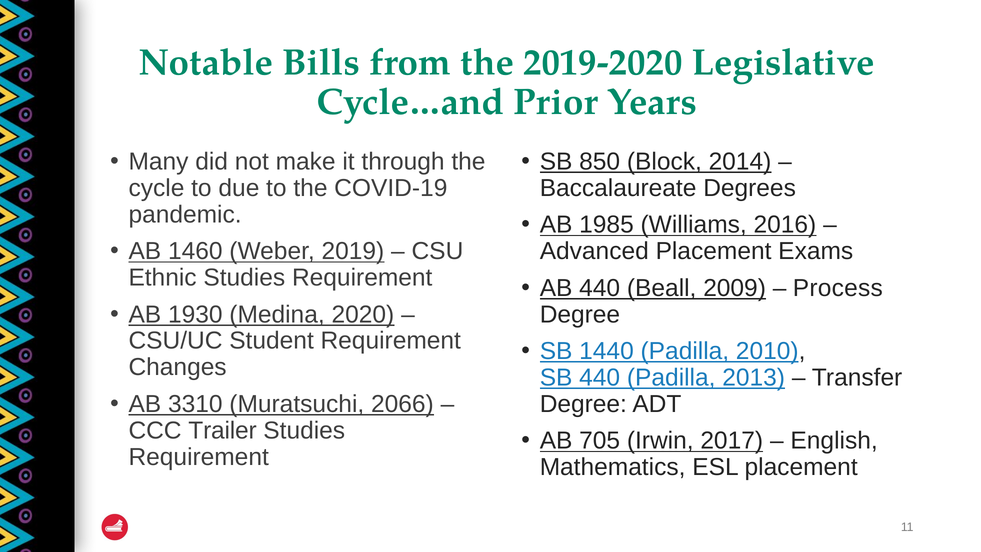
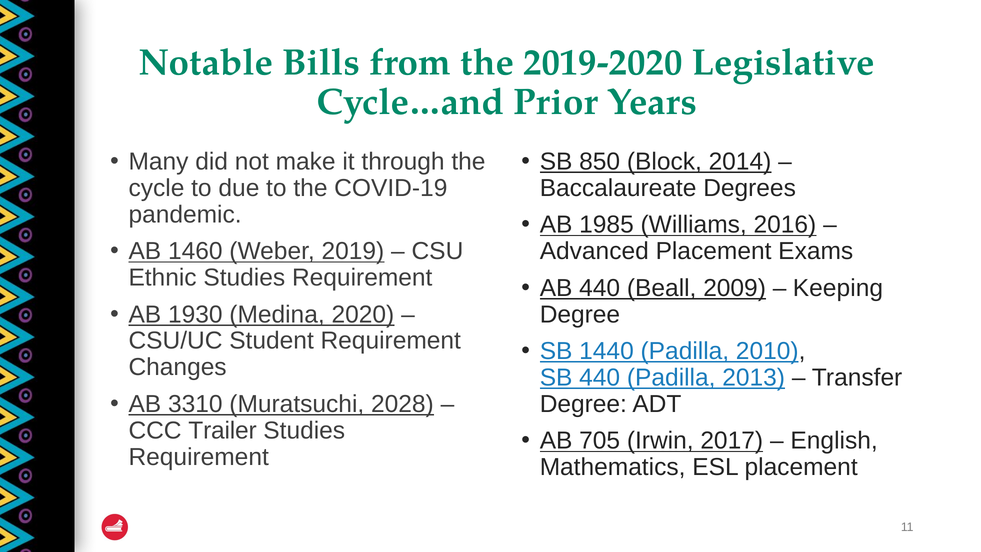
Process: Process -> Keeping
2066: 2066 -> 2028
